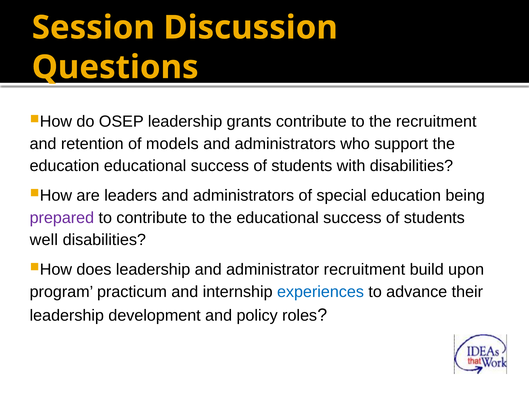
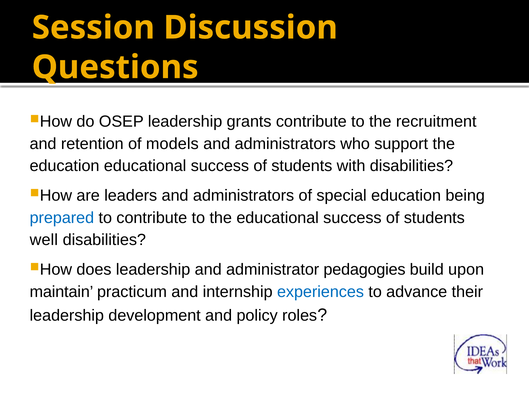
prepared colour: purple -> blue
administrator recruitment: recruitment -> pedagogies
program: program -> maintain
